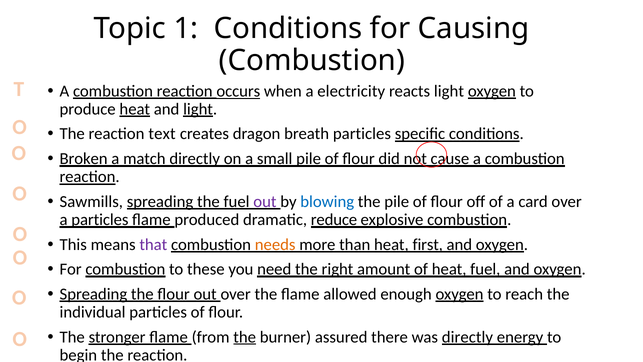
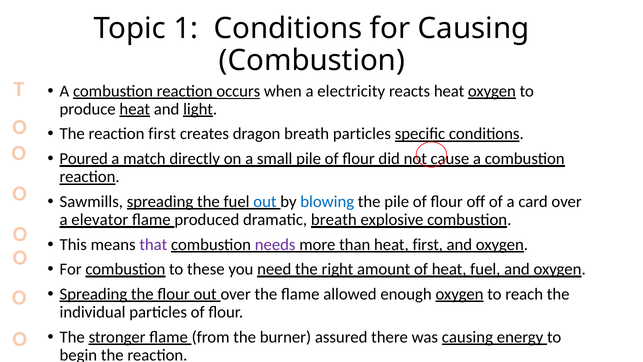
reacts light: light -> heat
reaction text: text -> first
Broken: Broken -> Poured
out at (265, 201) colour: purple -> blue
a particles: particles -> elevator
dramatic reduce: reduce -> breath
needs colour: orange -> purple
the at (245, 337) underline: present -> none
was directly: directly -> causing
